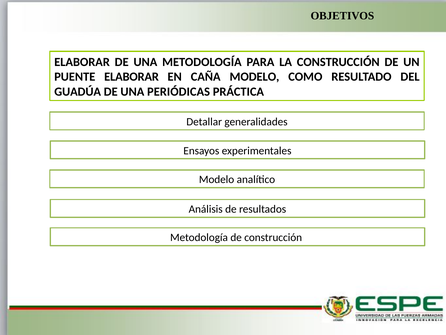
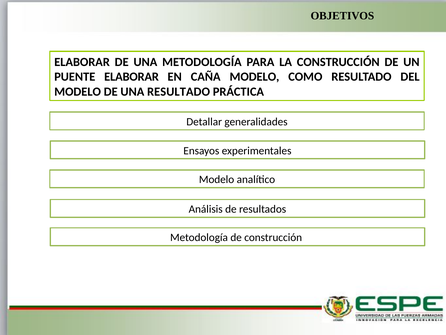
GUADÚA at (78, 92): GUADÚA -> MODELO
UNA PERIÓDICAS: PERIÓDICAS -> RESULTADO
